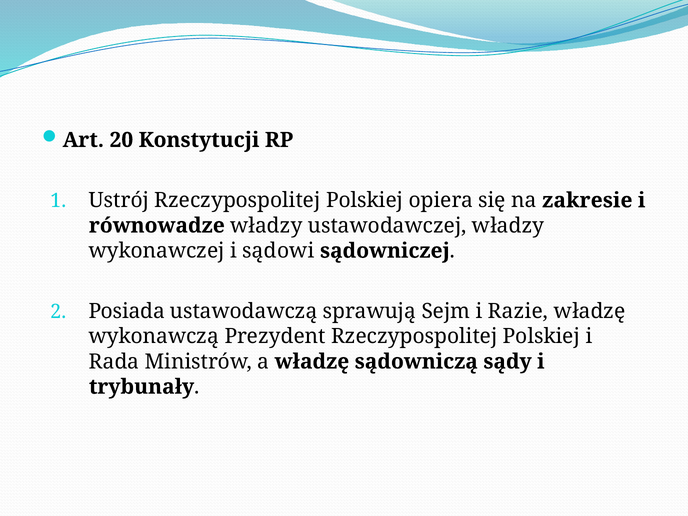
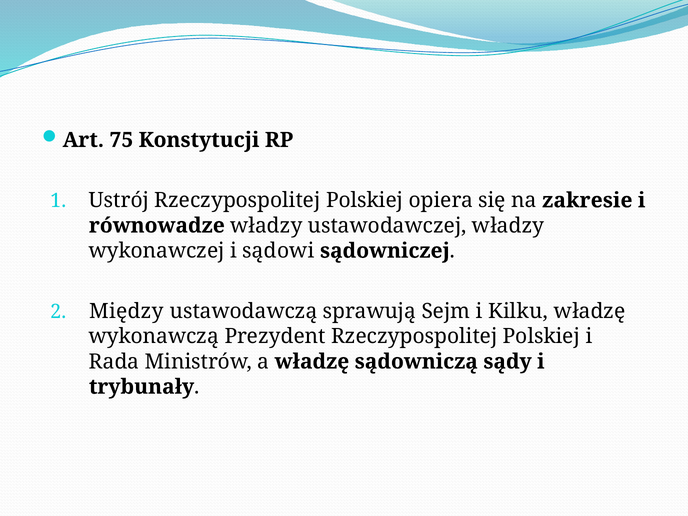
20: 20 -> 75
Posiada: Posiada -> Między
Razie: Razie -> Kilku
